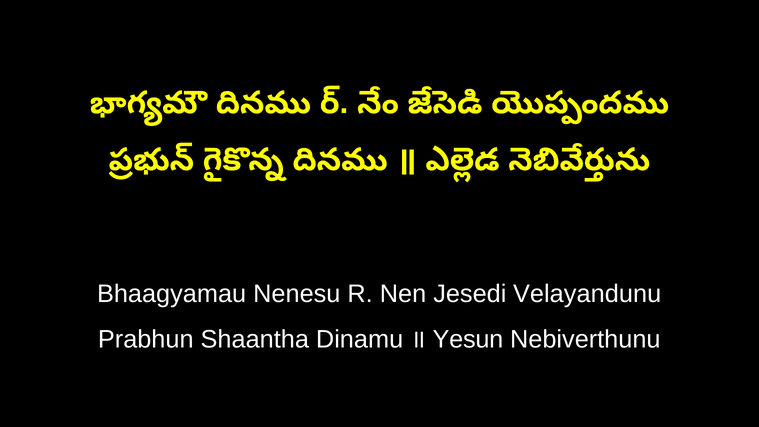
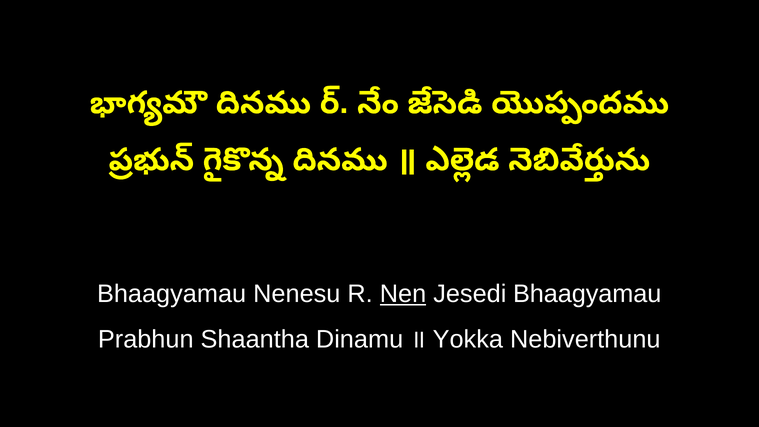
Nen underline: none -> present
Jesedi Velayandunu: Velayandunu -> Bhaagyamau
Yesun: Yesun -> Yokka
